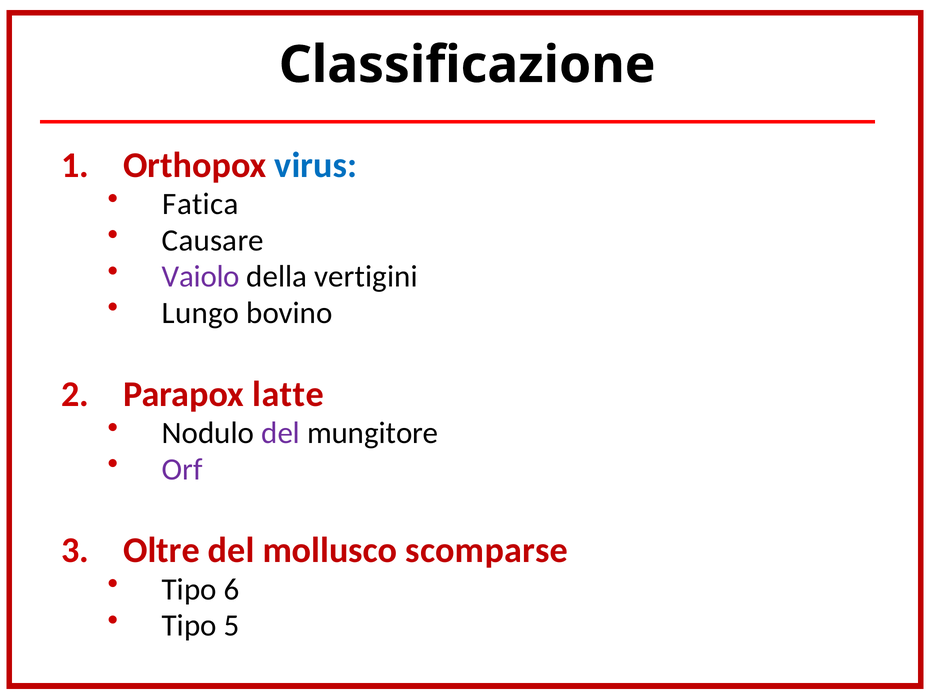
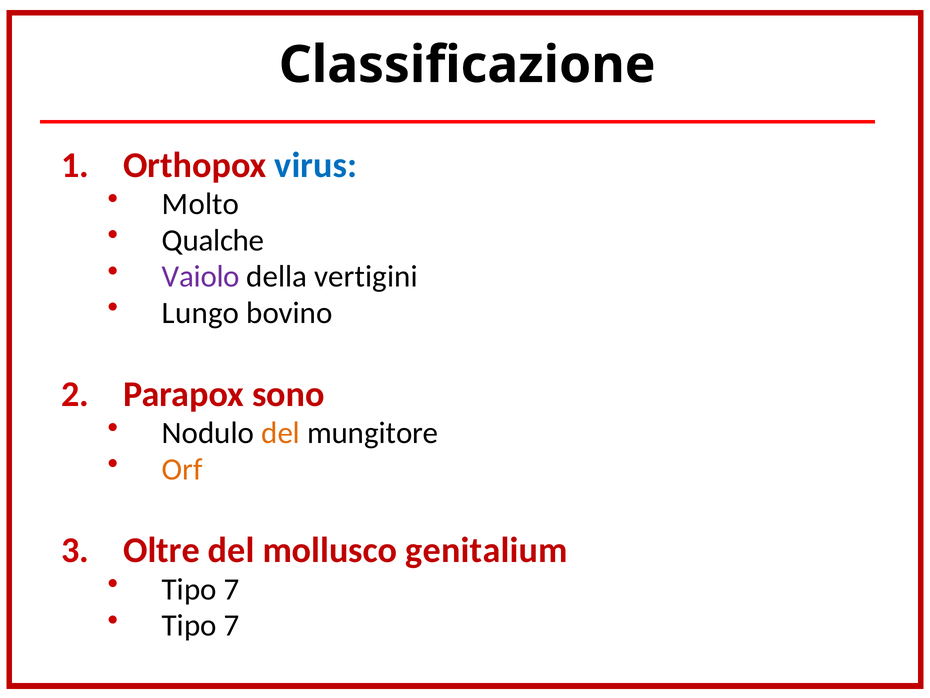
Fatica: Fatica -> Molto
Causare: Causare -> Qualche
latte: latte -> sono
del at (281, 433) colour: purple -> orange
Orf colour: purple -> orange
scomparse: scomparse -> genitalium
6 at (232, 589): 6 -> 7
5 at (232, 625): 5 -> 7
